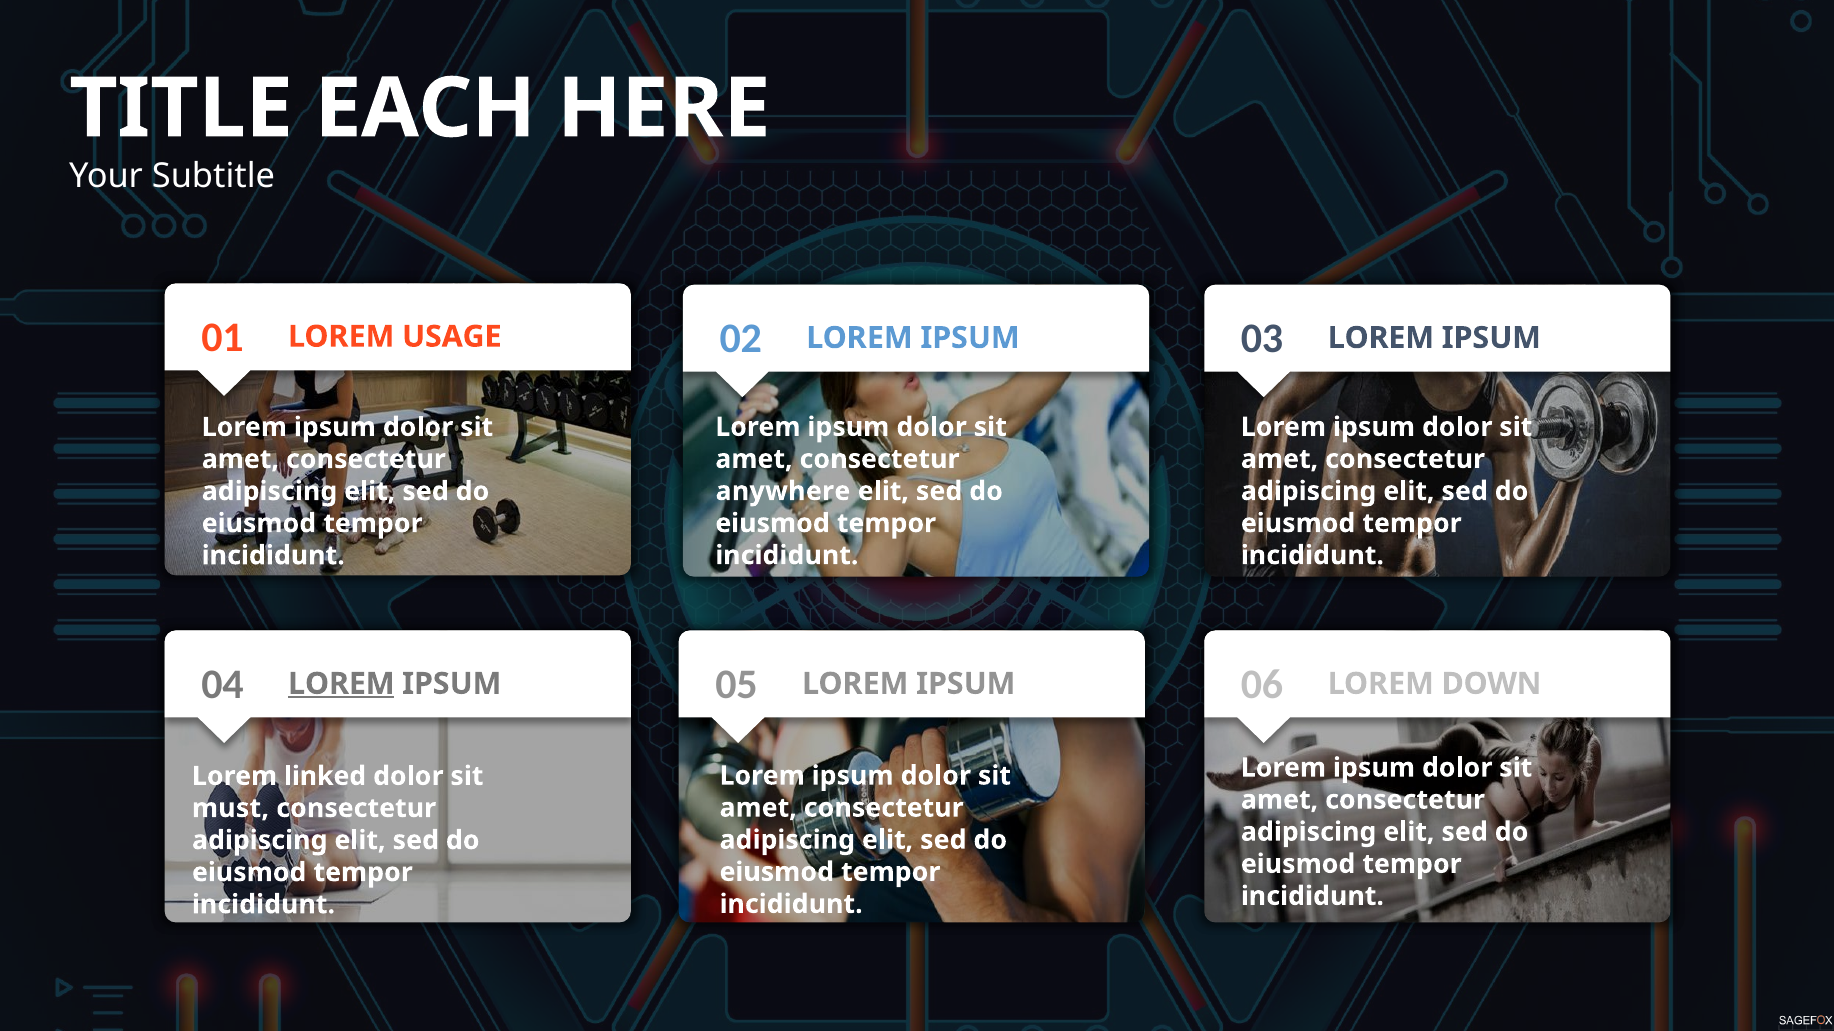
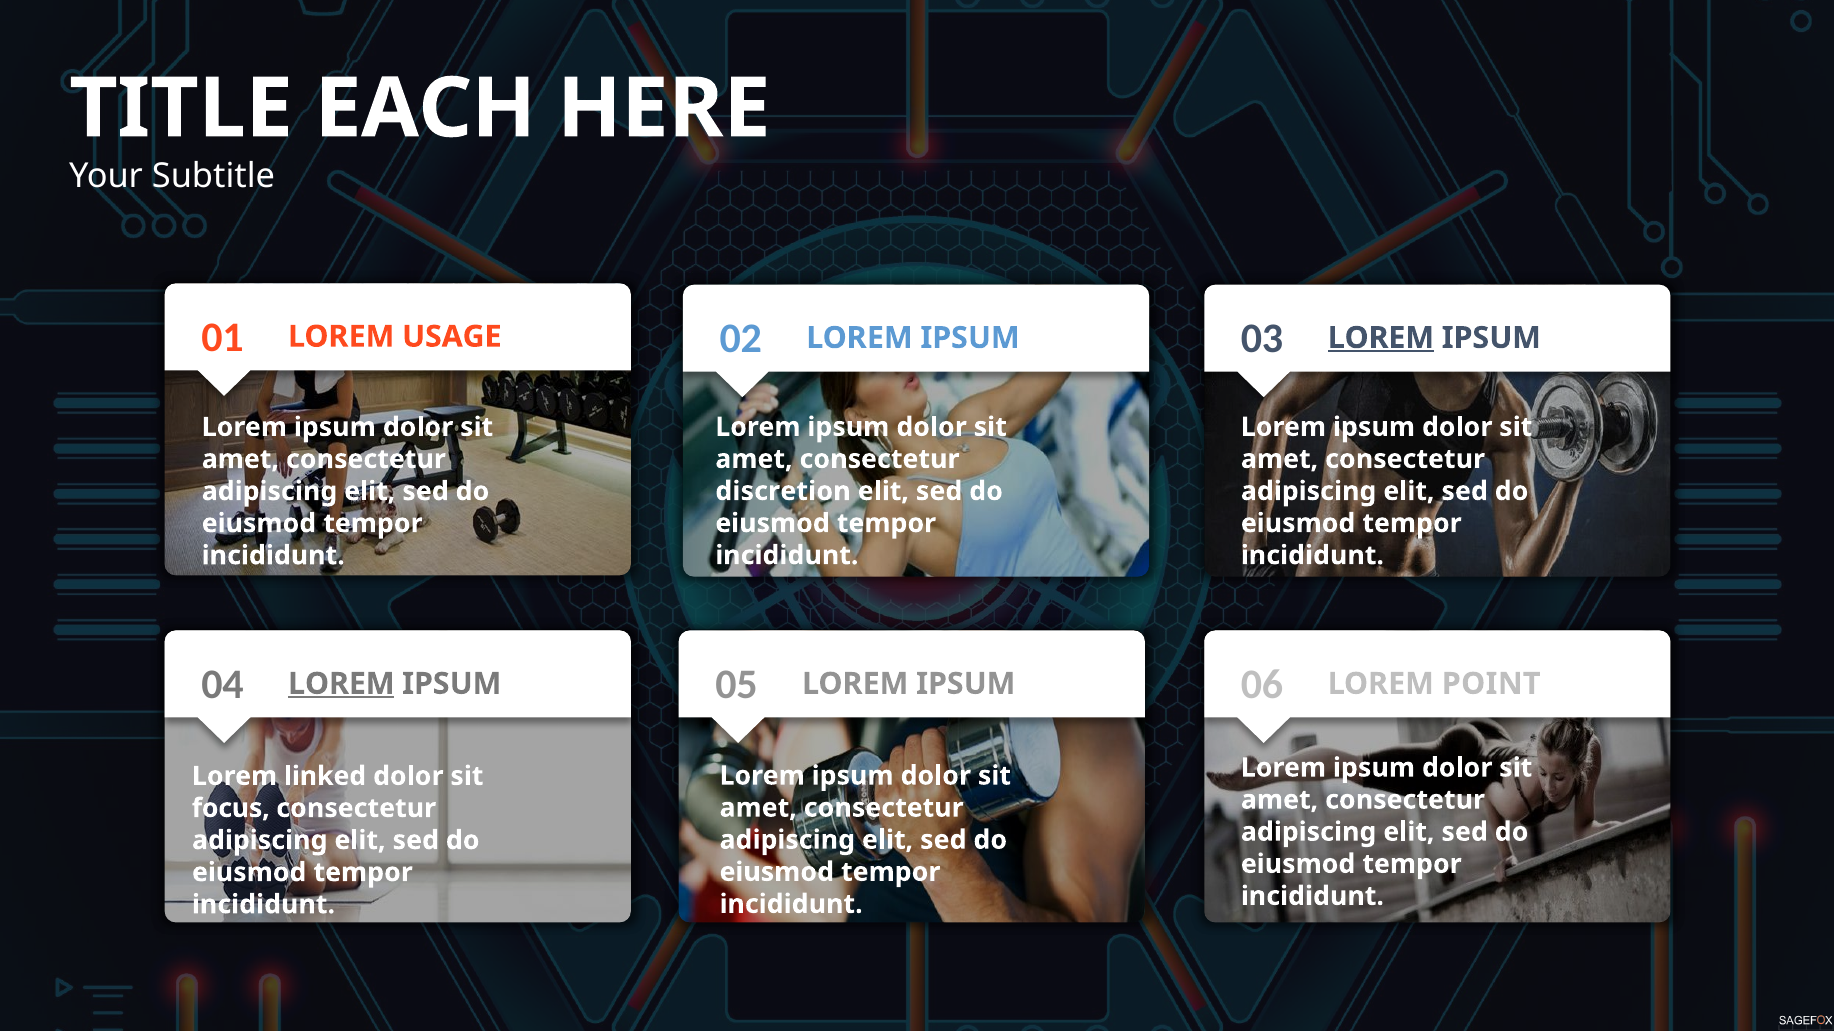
LOREM at (1381, 338) underline: none -> present
anywhere: anywhere -> discretion
DOWN: DOWN -> POINT
must: must -> focus
